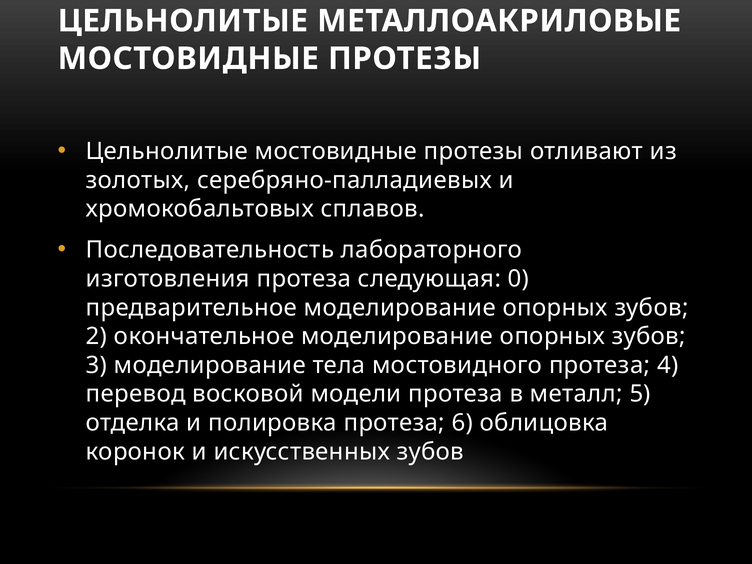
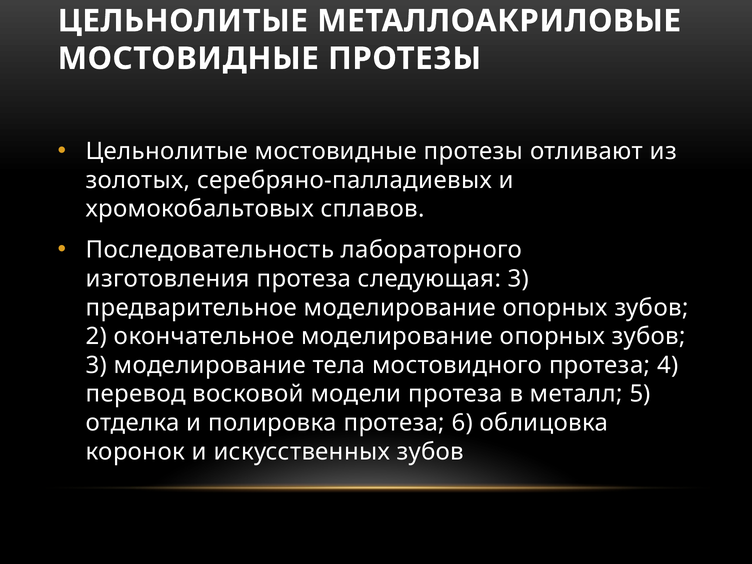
следующая 0: 0 -> 3
